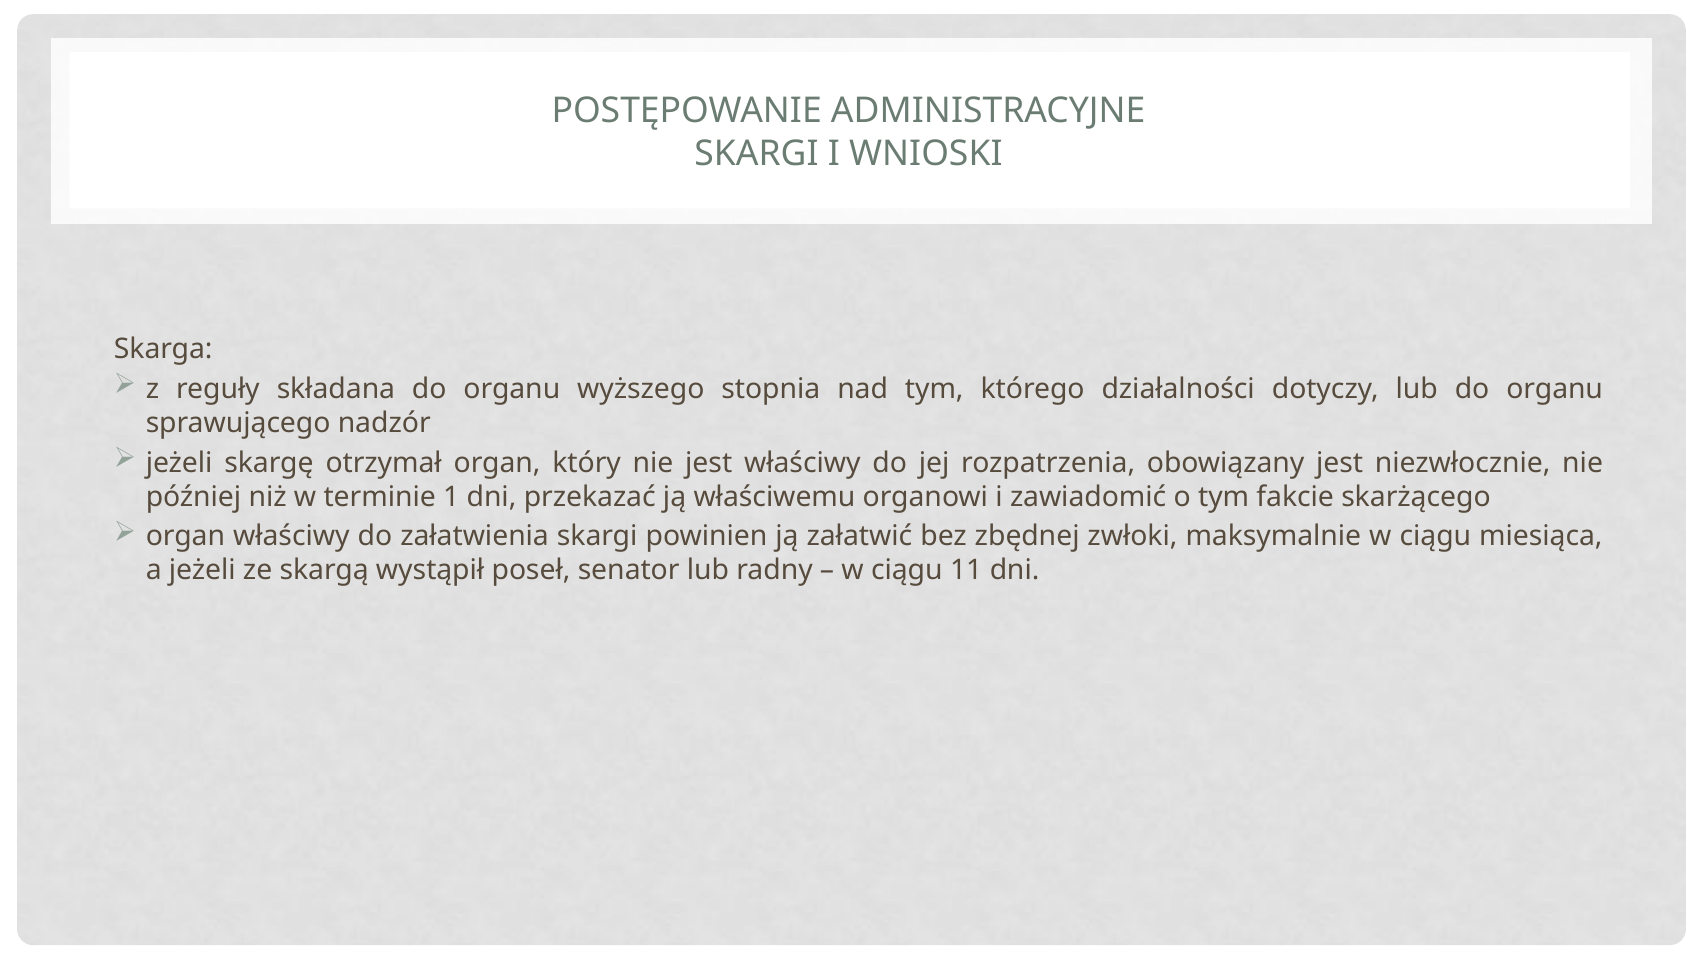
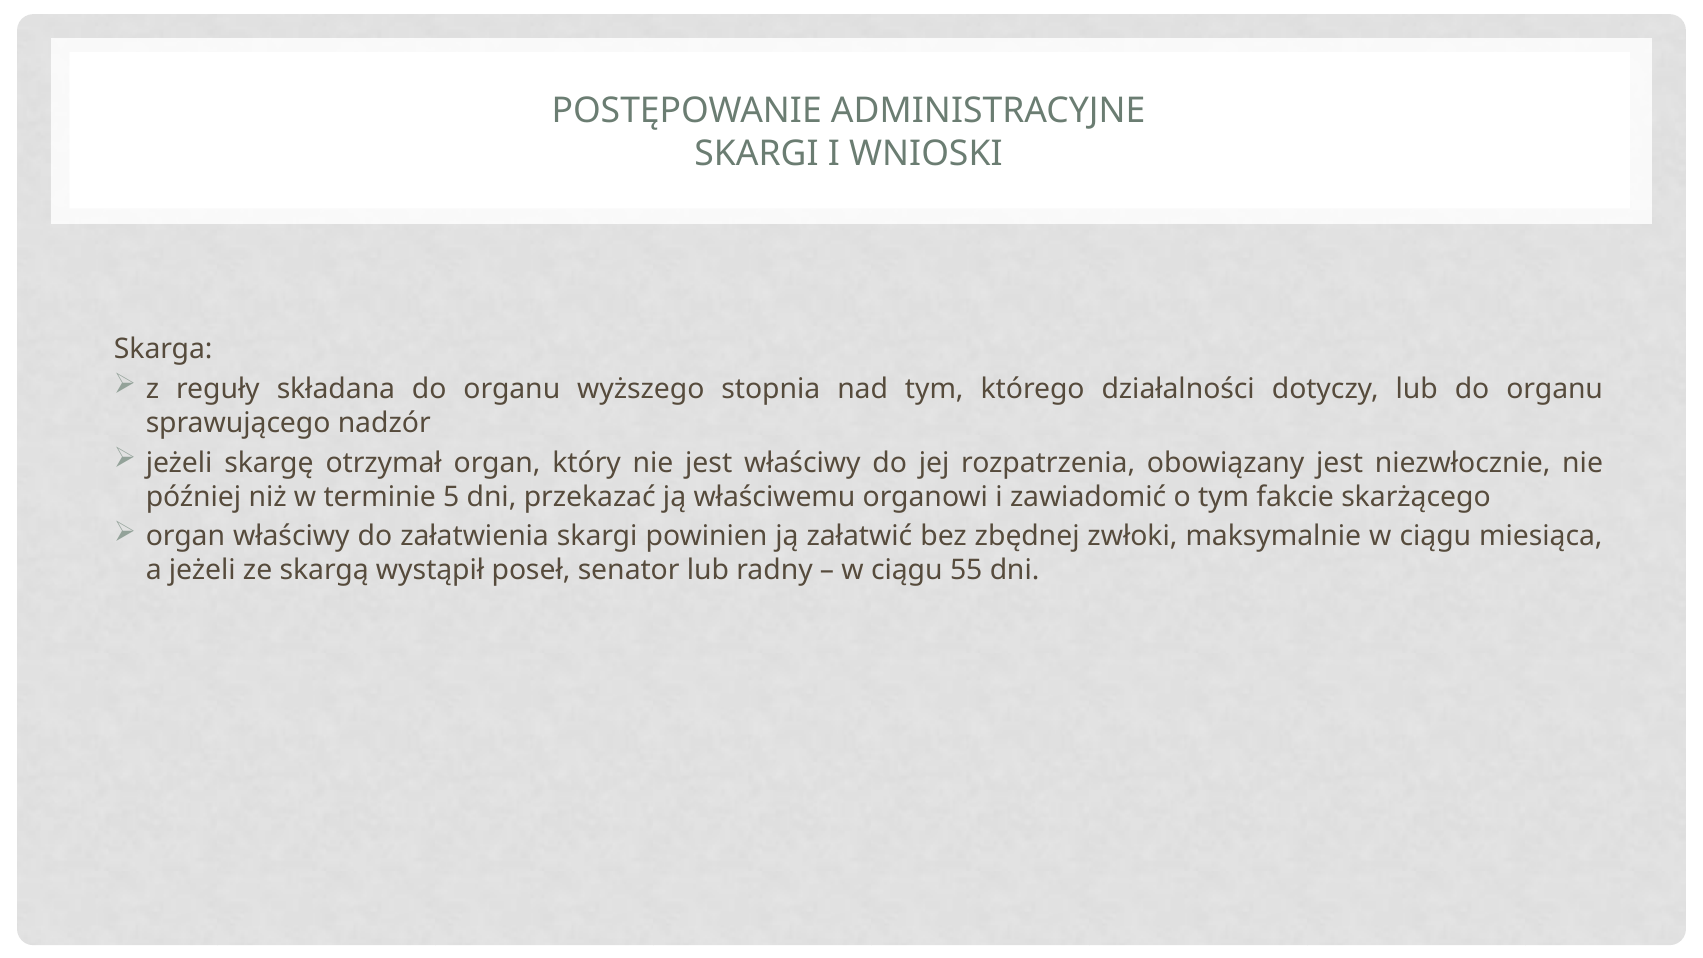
1: 1 -> 5
11: 11 -> 55
